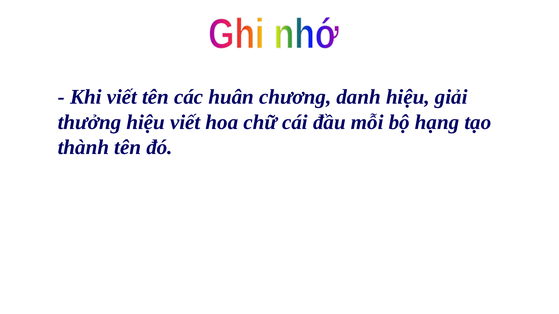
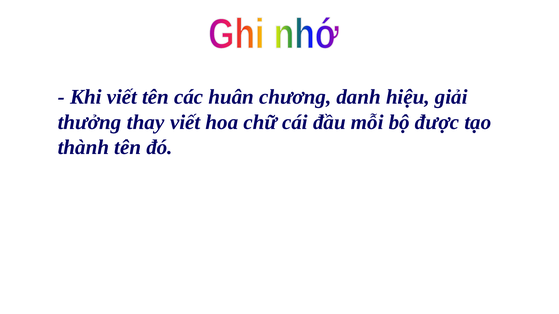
thưởng hiệu: hiệu -> thay
hạng: hạng -> được
